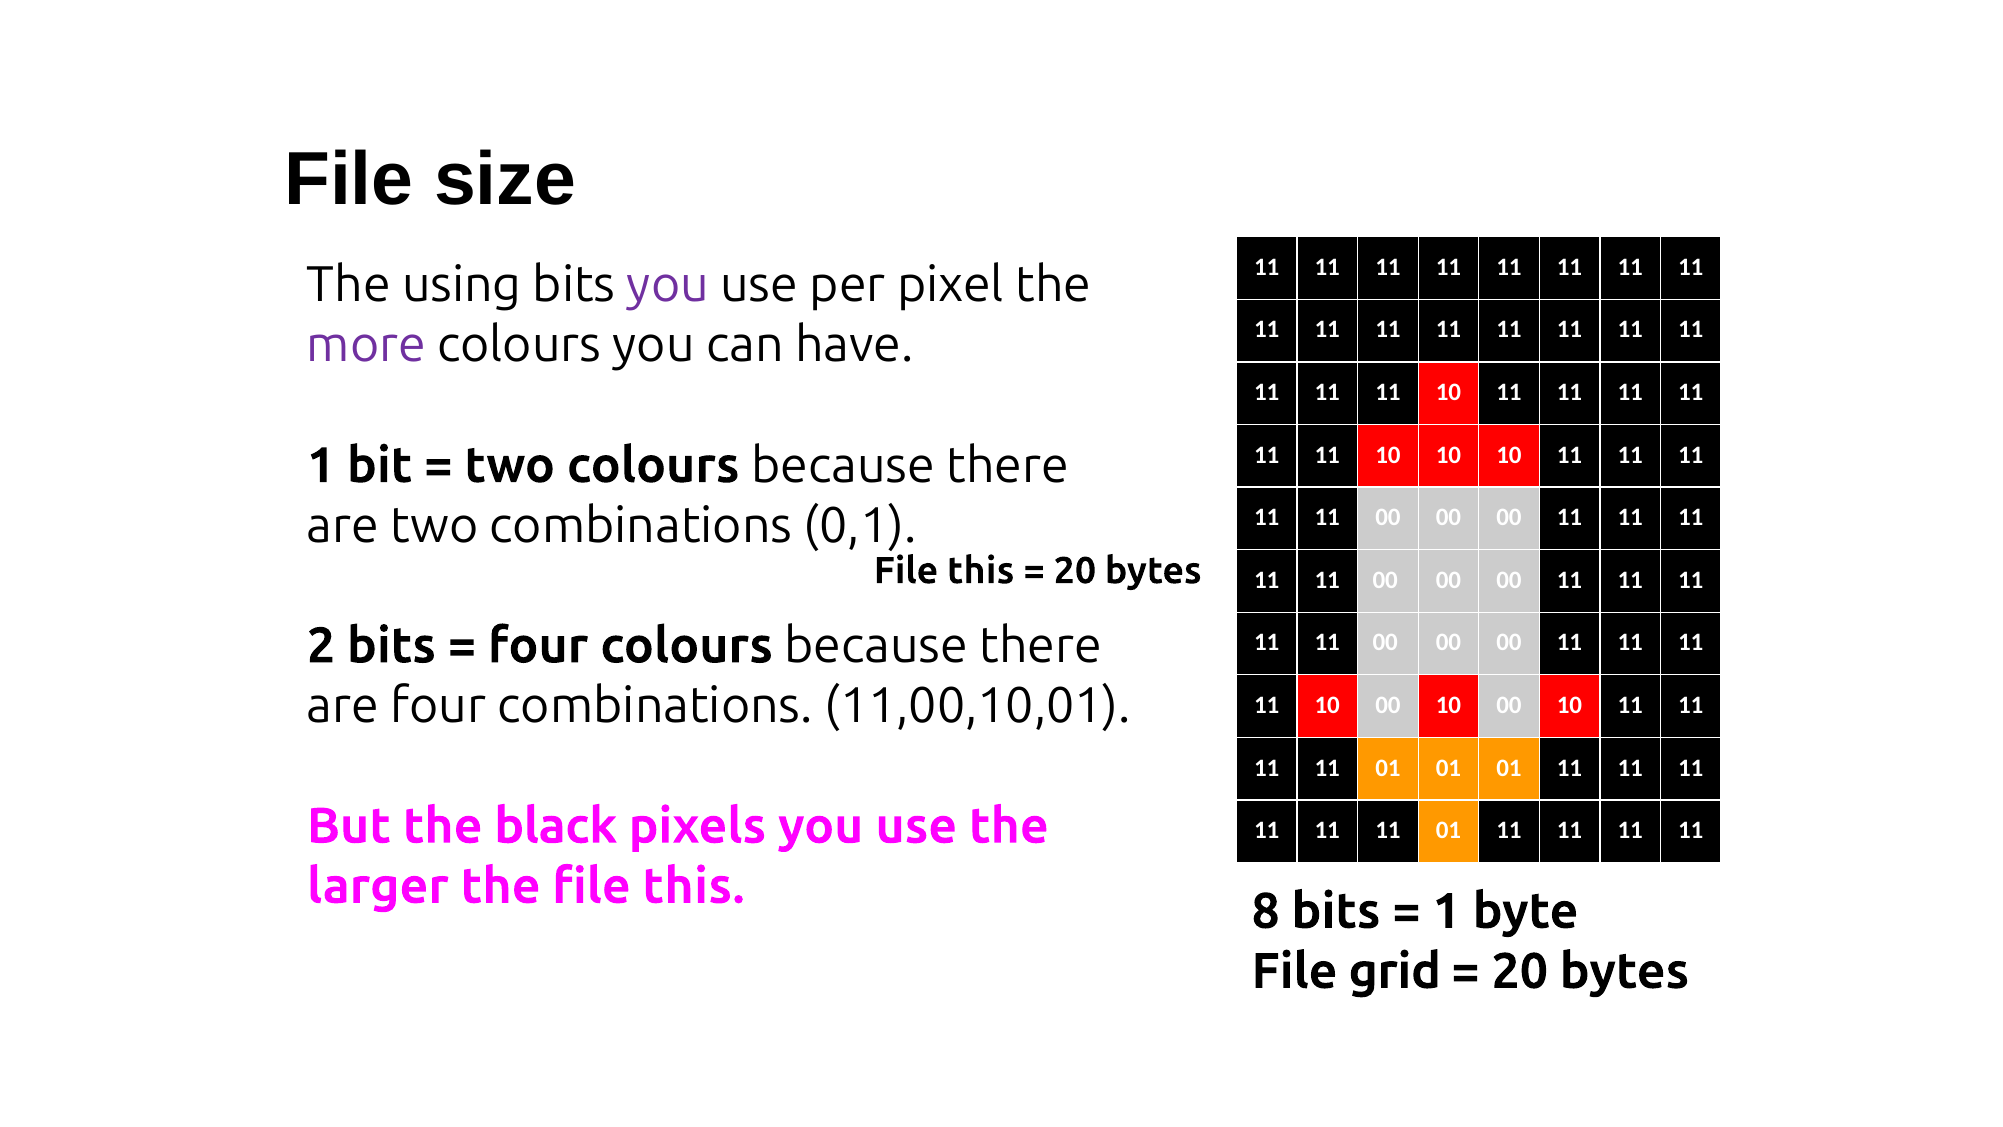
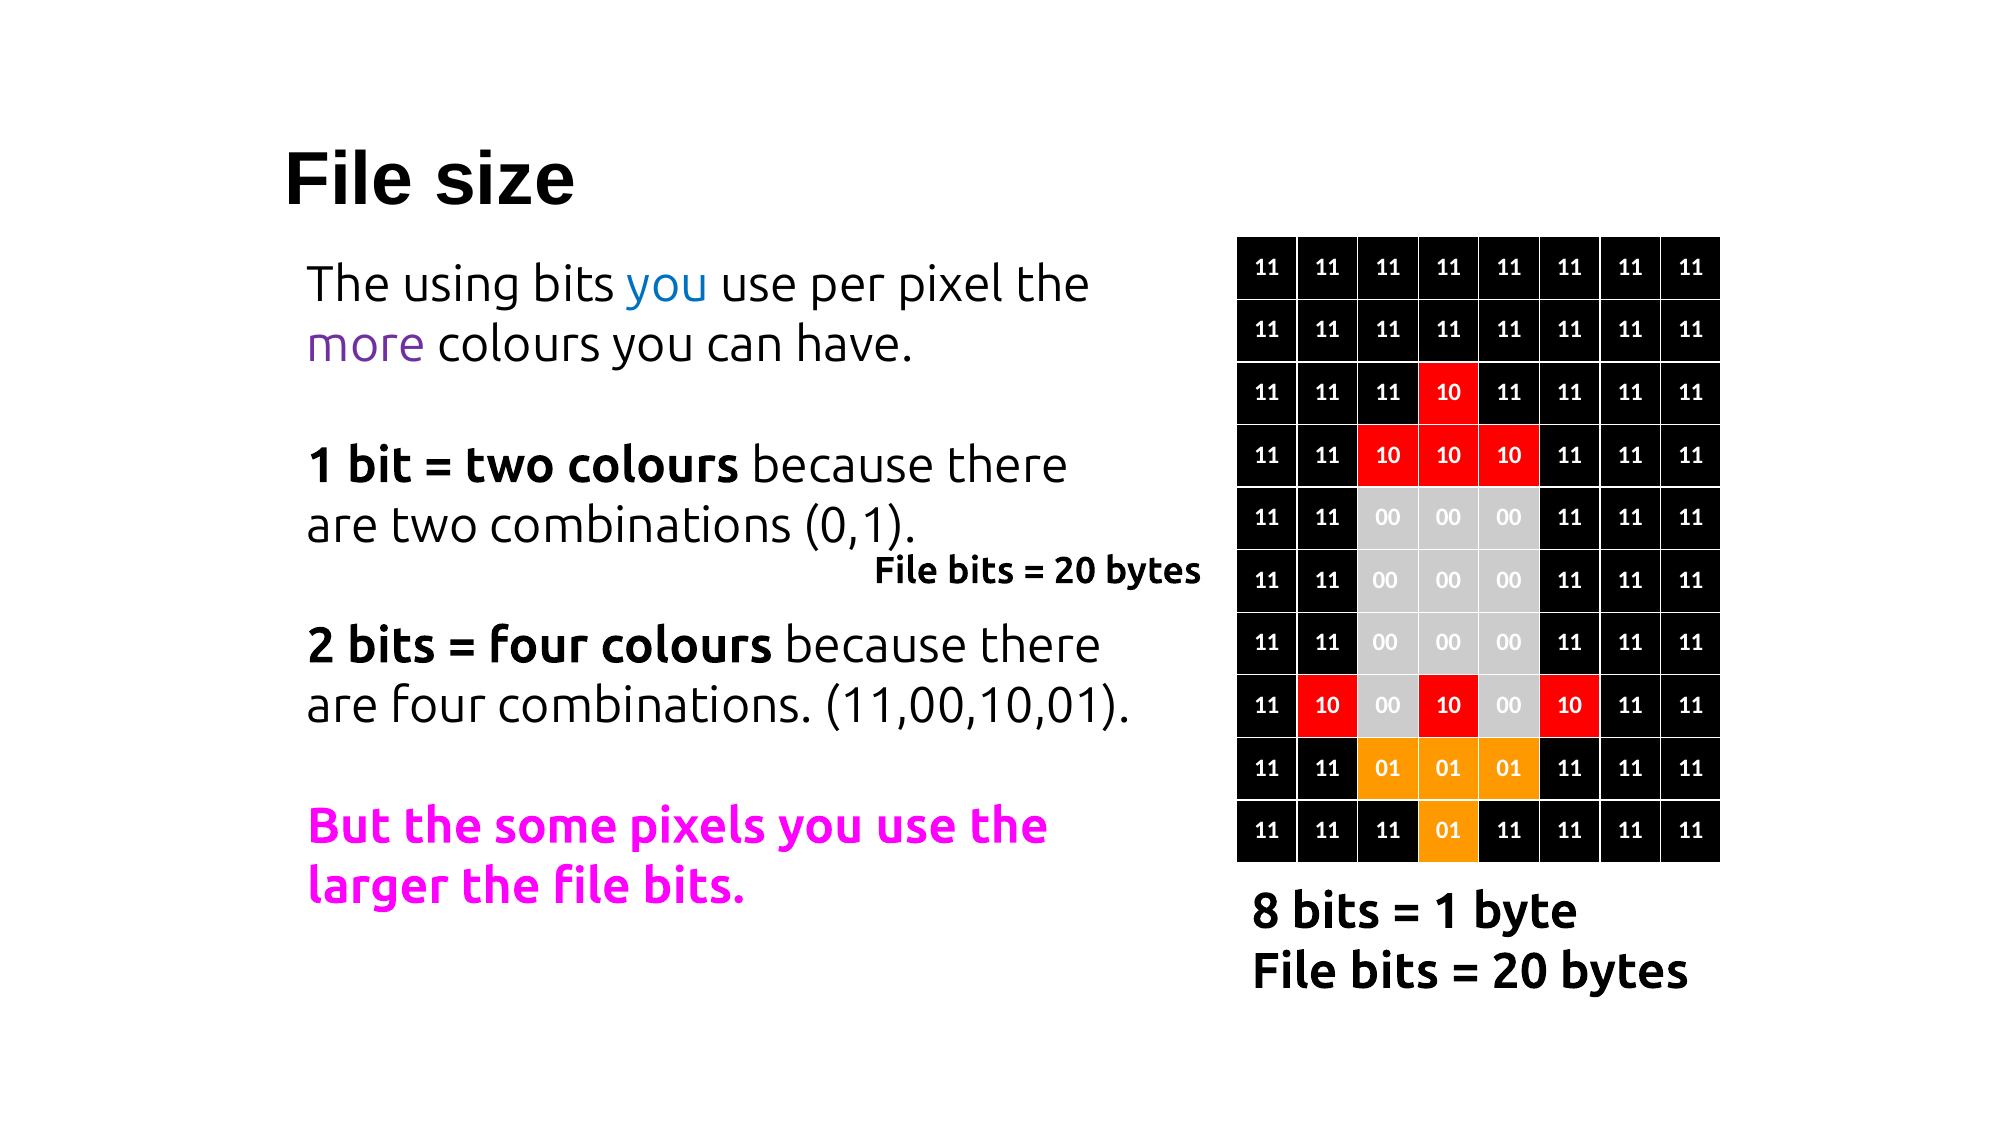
you at (668, 285) colour: purple -> blue
this at (981, 571): this -> bits
black: black -> some
the file this: this -> bits
grid at (1395, 971): grid -> bits
